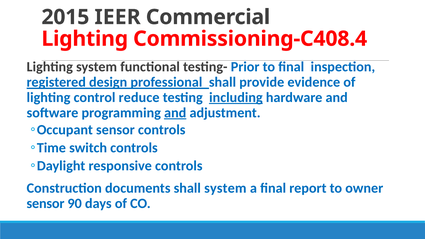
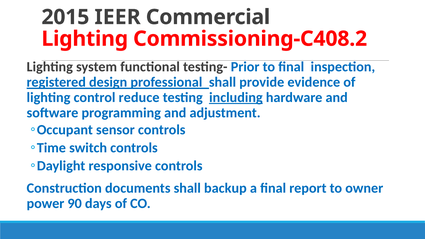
Commissioning-C408.4: Commissioning-C408.4 -> Commissioning-C408.2
and at (175, 113) underline: present -> none
shall system: system -> backup
sensor at (45, 204): sensor -> power
